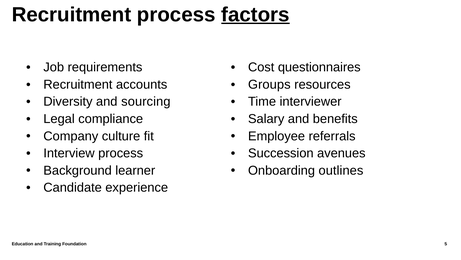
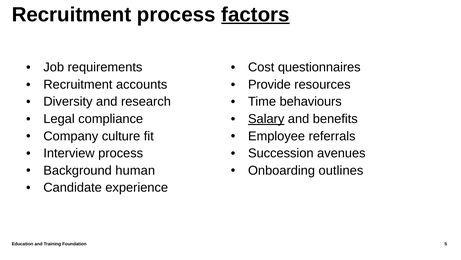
Groups: Groups -> Provide
sourcing: sourcing -> research
interviewer: interviewer -> behaviours
Salary underline: none -> present
learner: learner -> human
